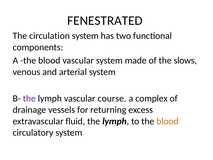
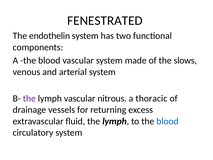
circulation: circulation -> endothelin
course: course -> nitrous
complex: complex -> thoracic
blood at (167, 121) colour: orange -> blue
